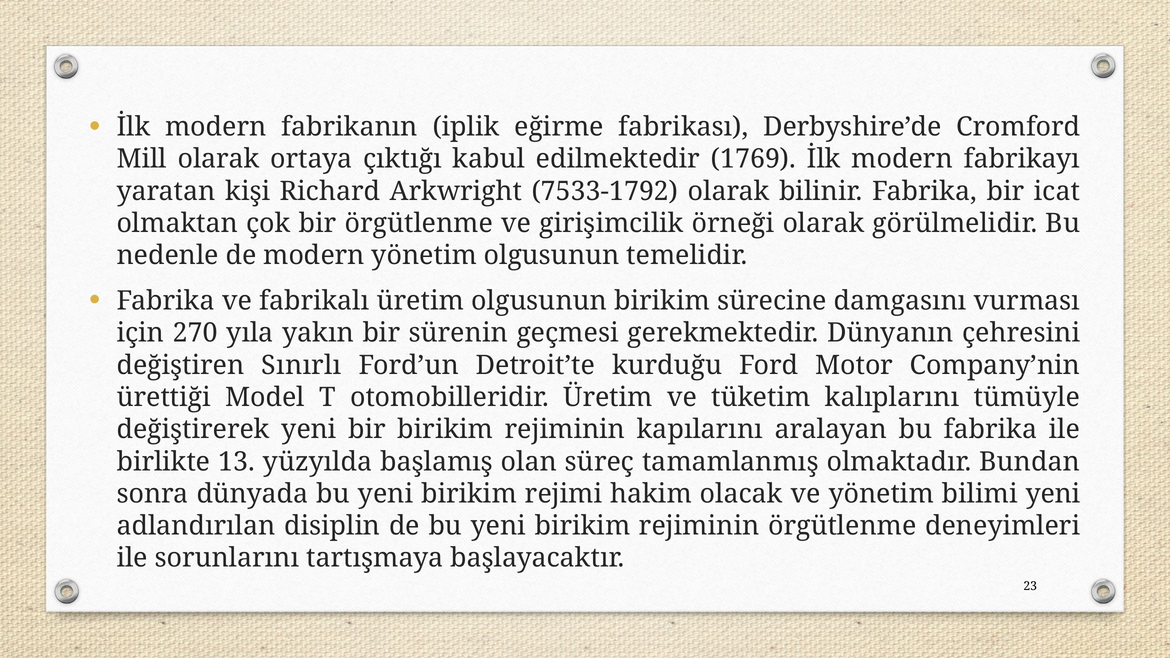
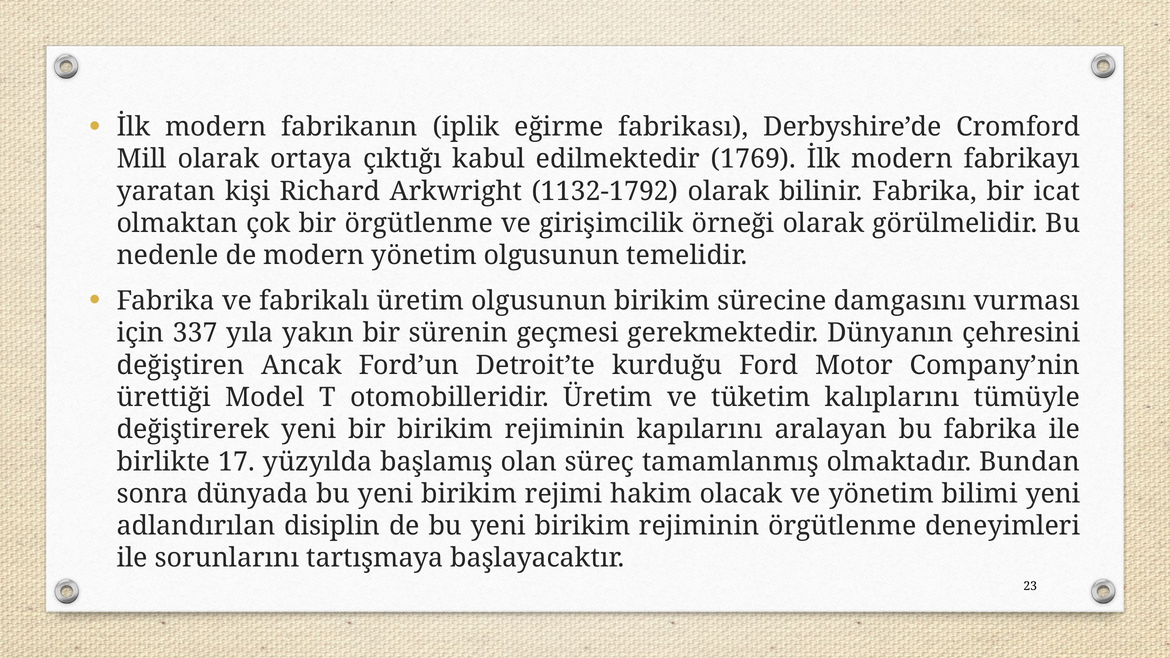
7533-1792: 7533-1792 -> 1132-1792
270: 270 -> 337
Sınırlı: Sınırlı -> Ancak
13: 13 -> 17
